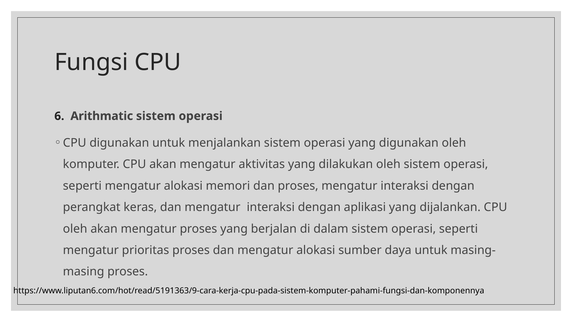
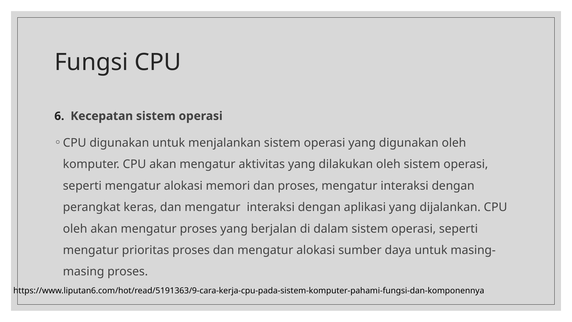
Arithmatic: Arithmatic -> Kecepatan
